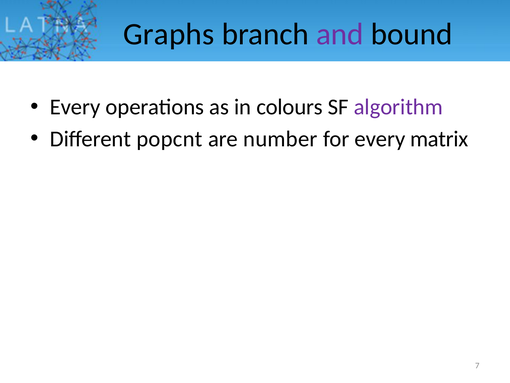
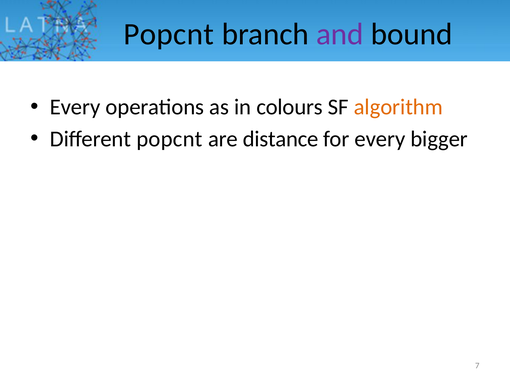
Graphs at (169, 34): Graphs -> Popcnt
algorithm colour: purple -> orange
number: number -> distance
matrix: matrix -> bigger
